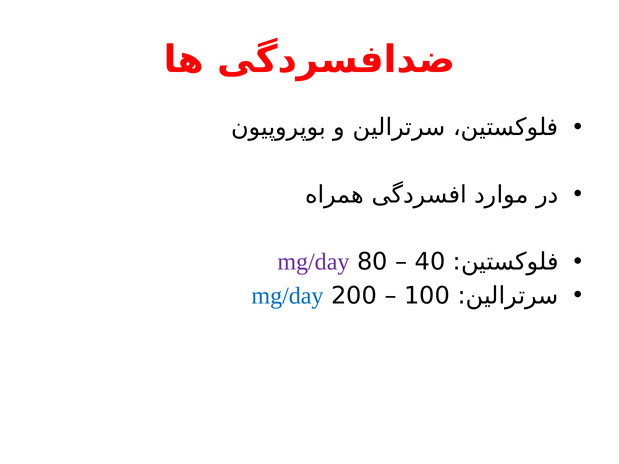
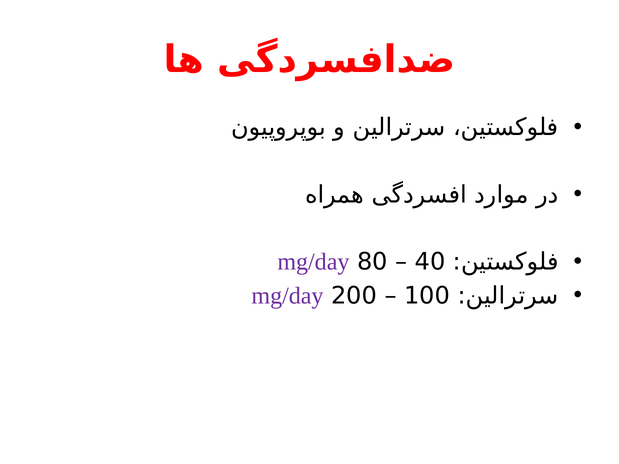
mg/day at (287, 296) colour: blue -> purple
